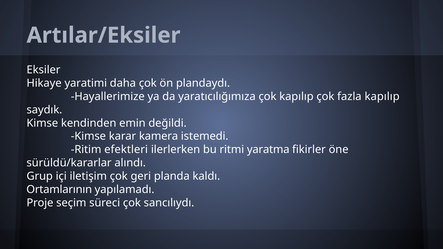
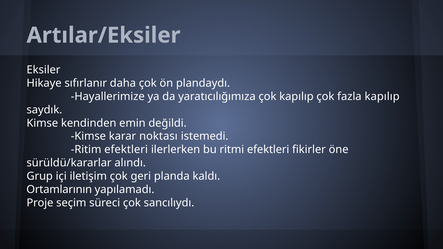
yaratimi: yaratimi -> sıfırlanır
kamera: kamera -> noktası
ritmi yaratma: yaratma -> efektleri
